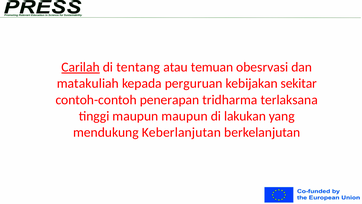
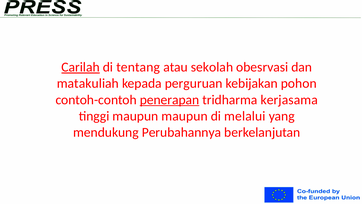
temuan: temuan -> sekolah
sekitar: sekitar -> pohon
penerapan underline: none -> present
terlaksana: terlaksana -> kerjasama
lakukan: lakukan -> melalui
Keberlanjutan: Keberlanjutan -> Perubahannya
